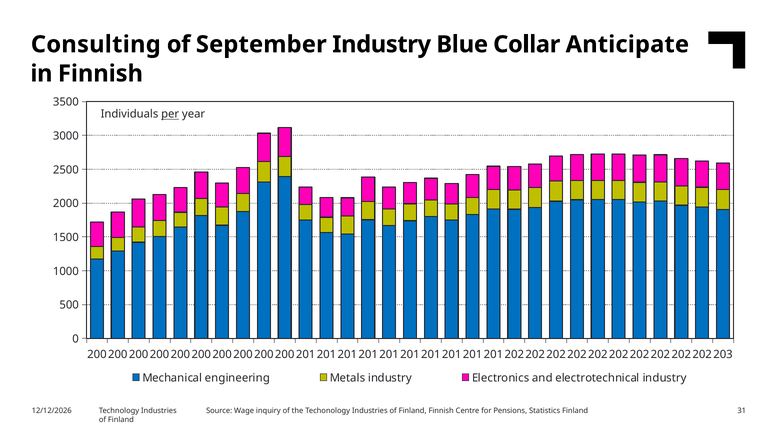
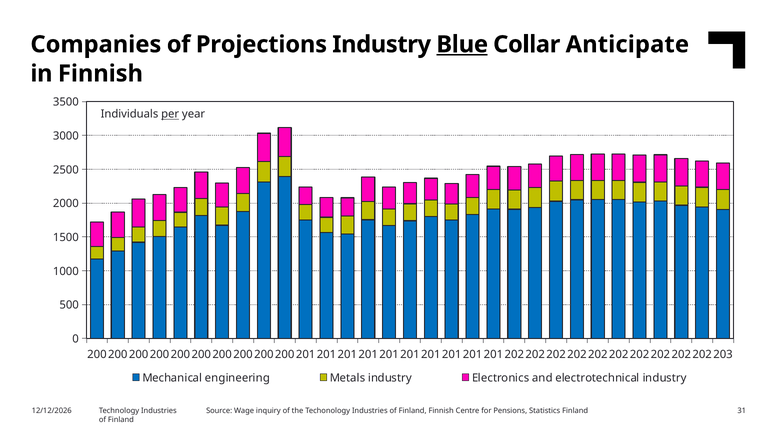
Consulting: Consulting -> Companies
September: September -> Projections
Blue underline: none -> present
